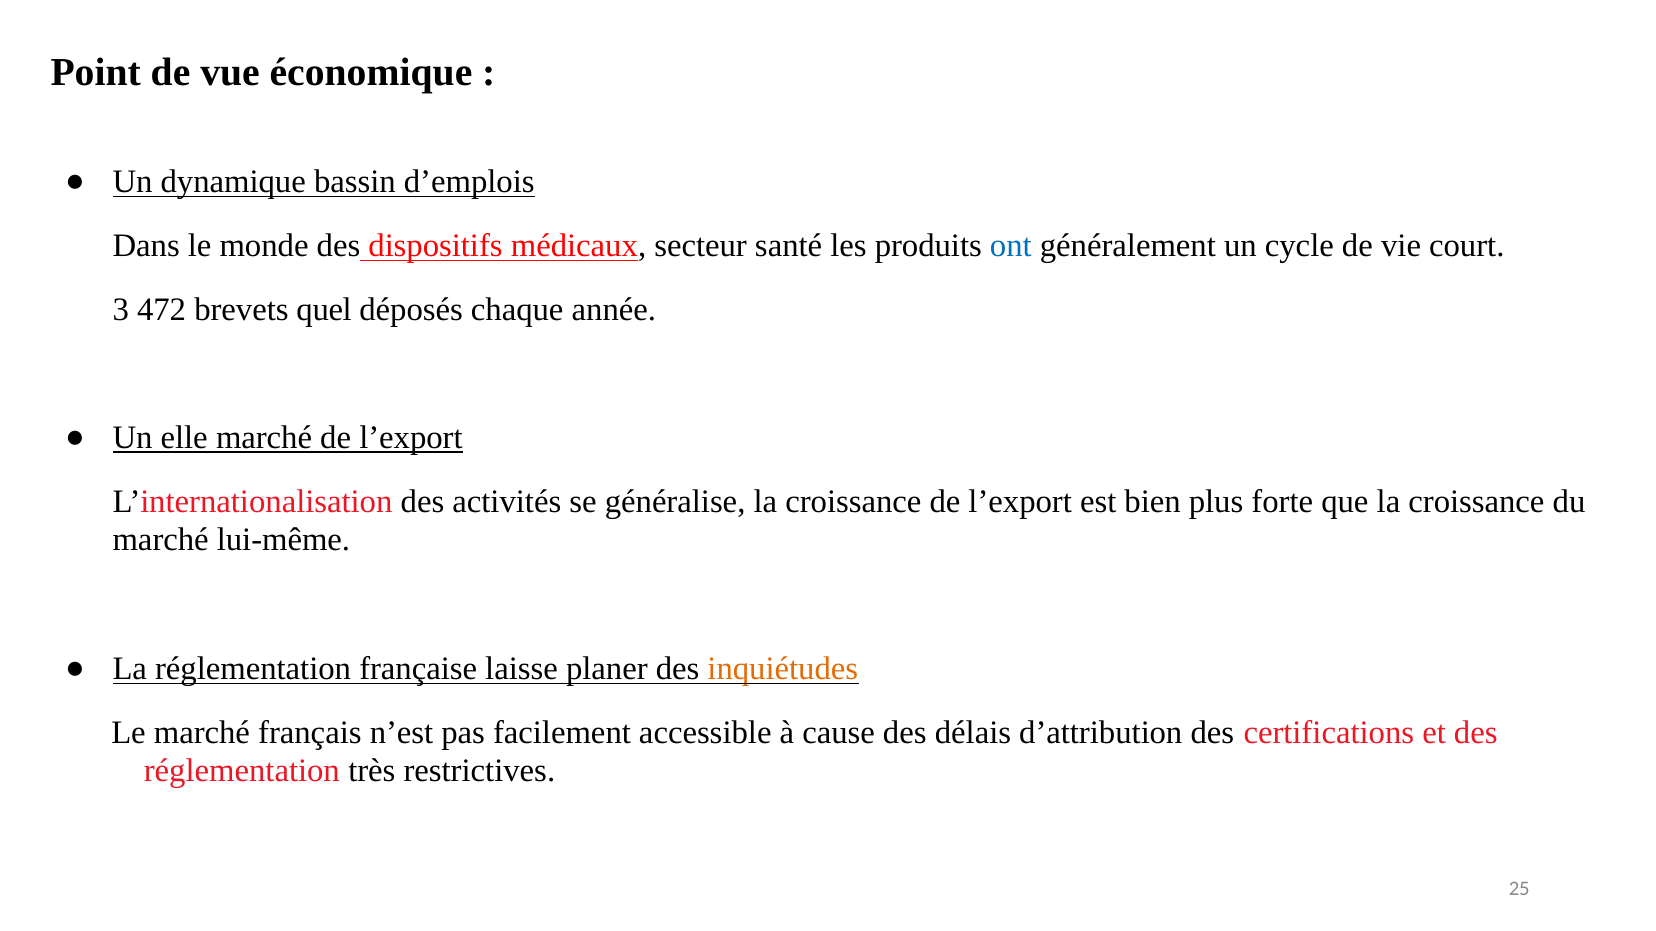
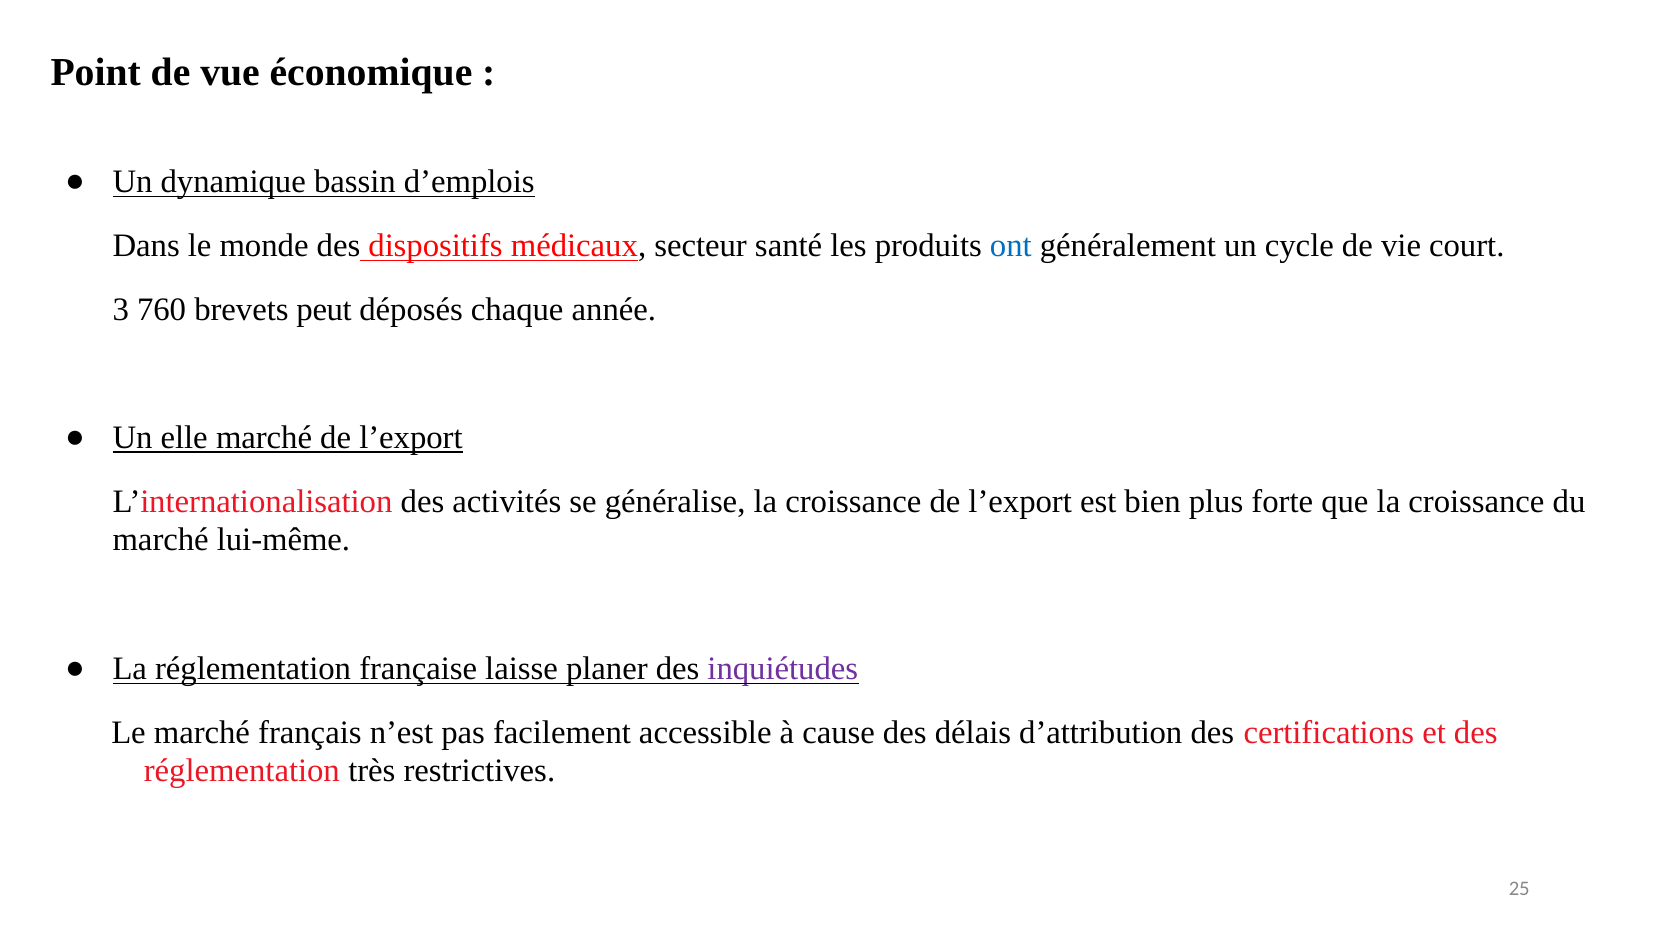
472: 472 -> 760
quel: quel -> peut
inquiétudes colour: orange -> purple
